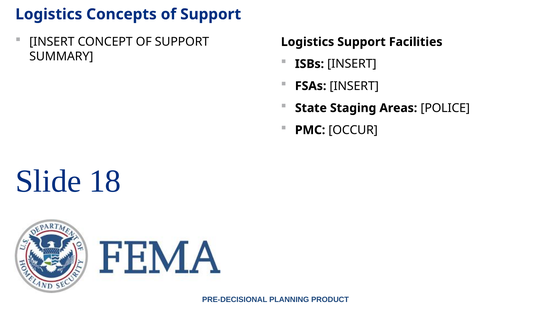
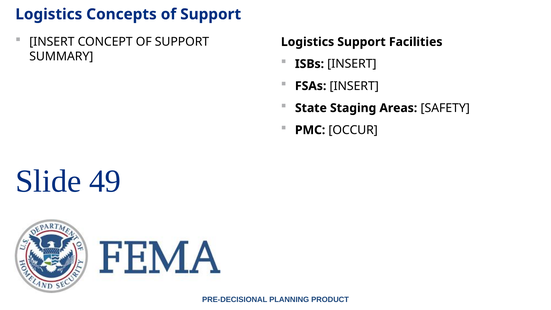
POLICE: POLICE -> SAFETY
18: 18 -> 49
